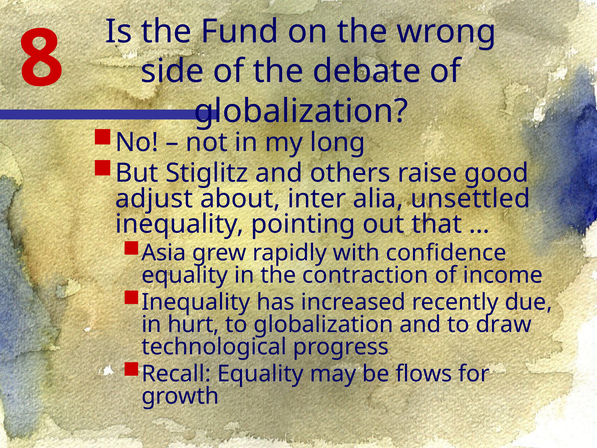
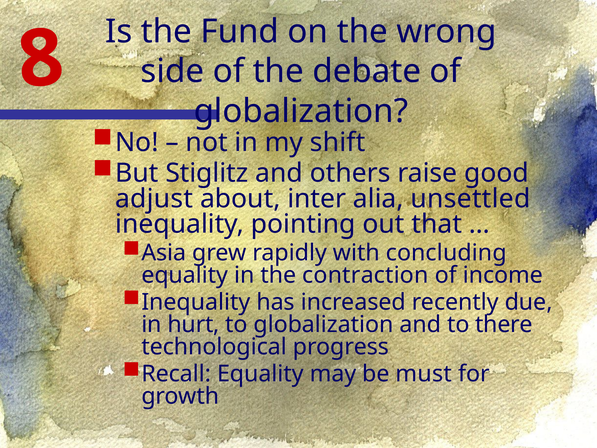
long: long -> shift
confidence: confidence -> concluding
draw: draw -> there
flows: flows -> must
